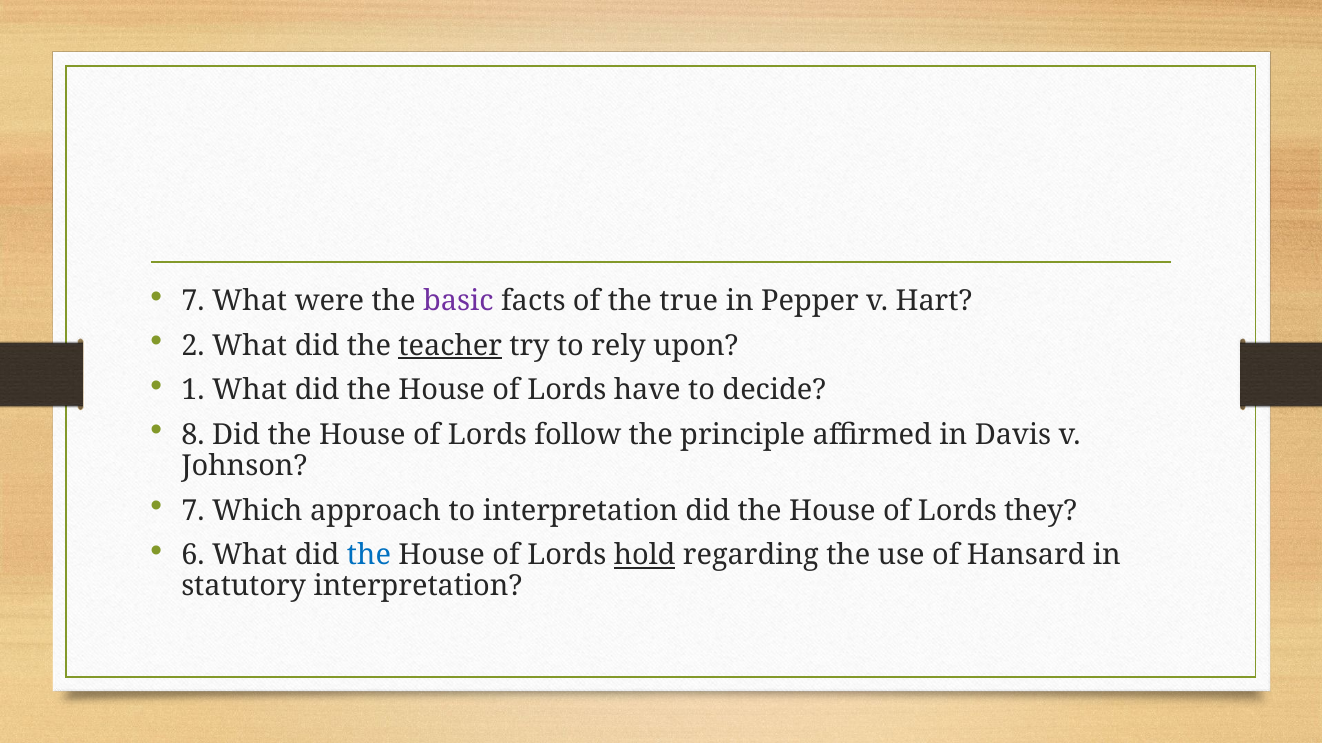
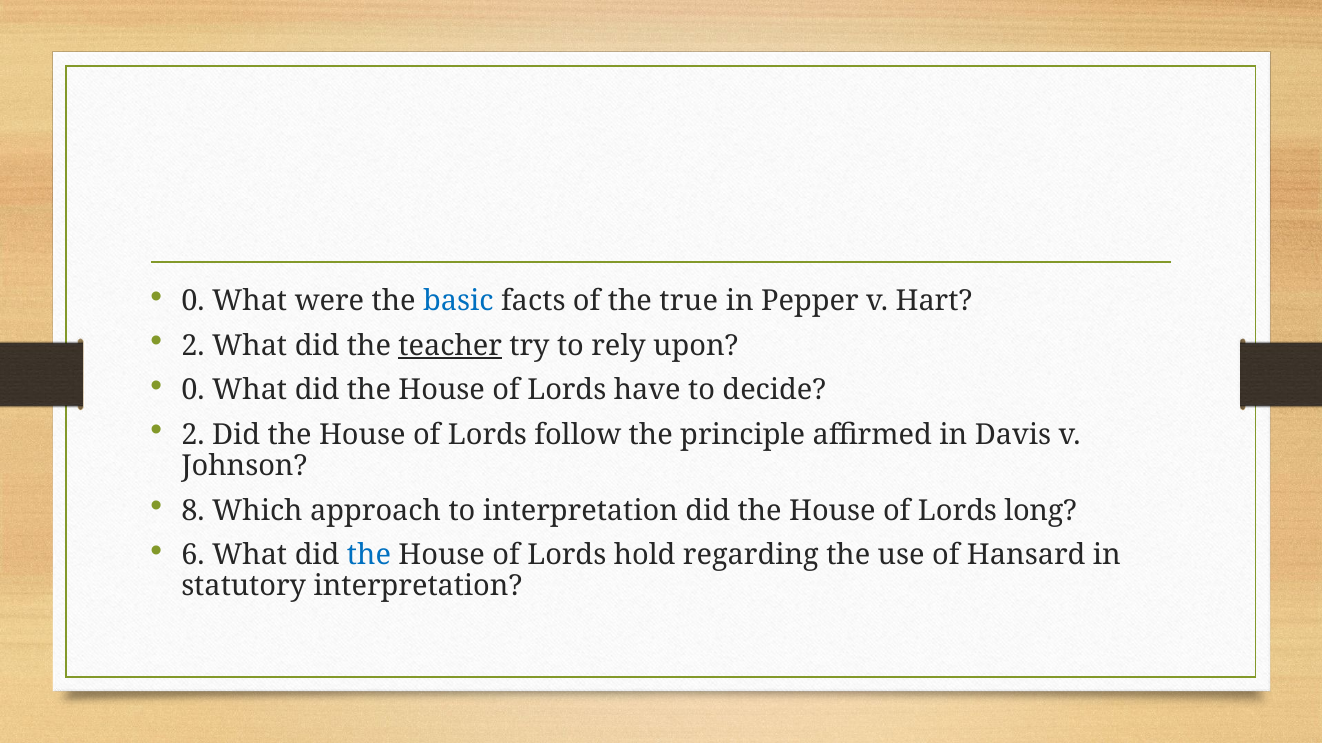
7 at (193, 302): 7 -> 0
basic colour: purple -> blue
1 at (193, 391): 1 -> 0
8 at (193, 435): 8 -> 2
7 at (193, 511): 7 -> 8
they: they -> long
hold underline: present -> none
